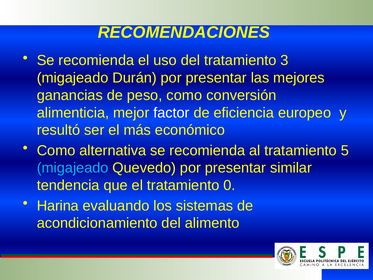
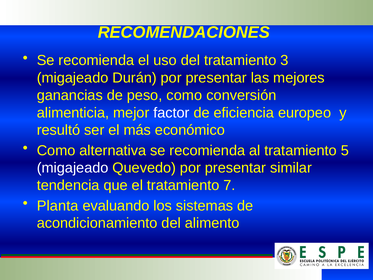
migajeado at (73, 168) colour: light blue -> white
0: 0 -> 7
Harina: Harina -> Planta
